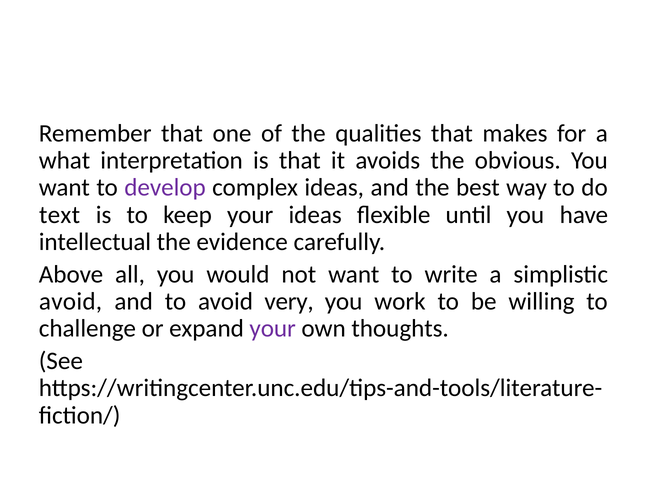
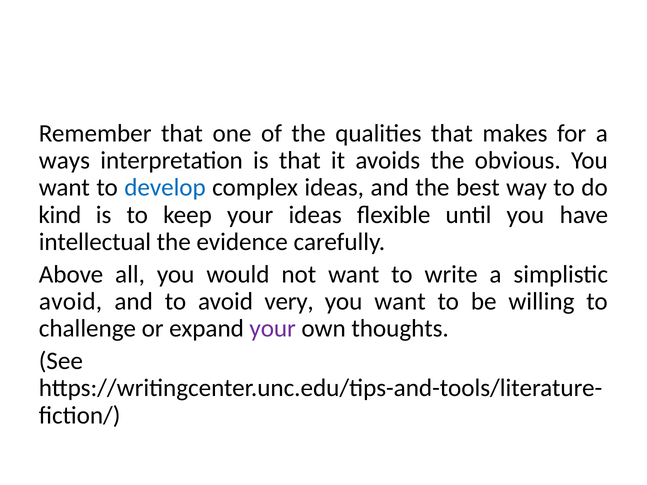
what: what -> ways
develop colour: purple -> blue
text: text -> kind
work at (400, 302): work -> want
